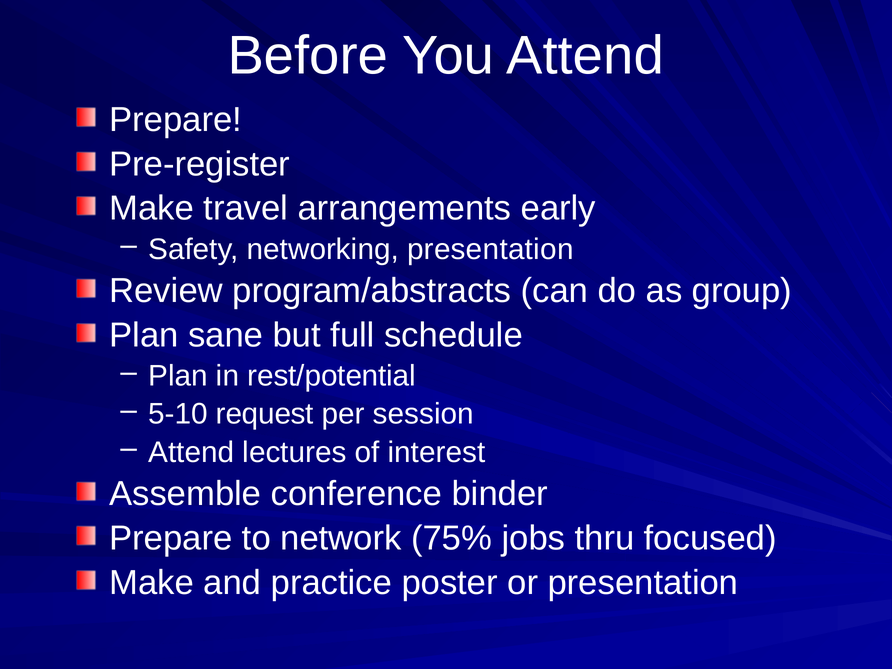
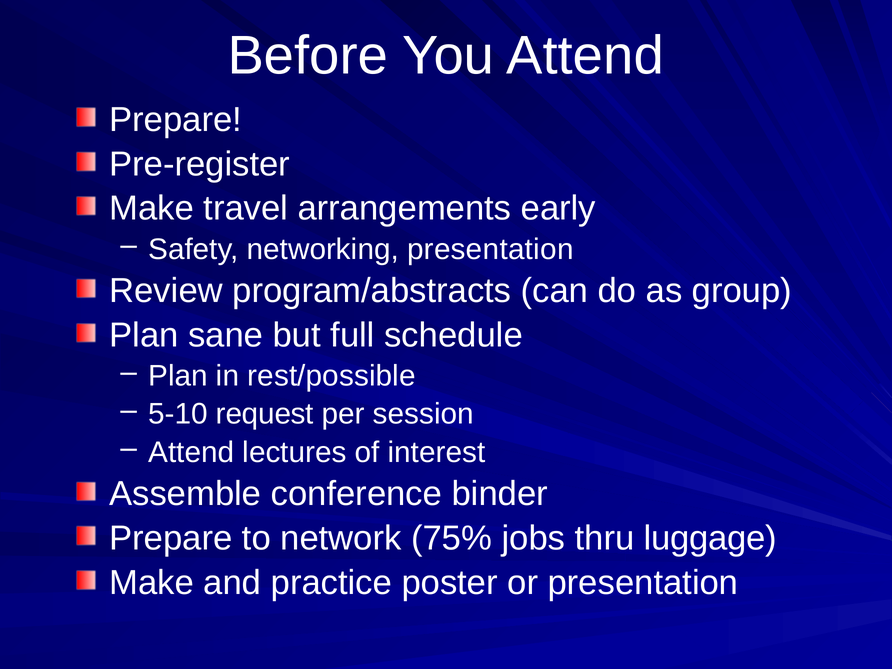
rest/potential: rest/potential -> rest/possible
focused: focused -> luggage
